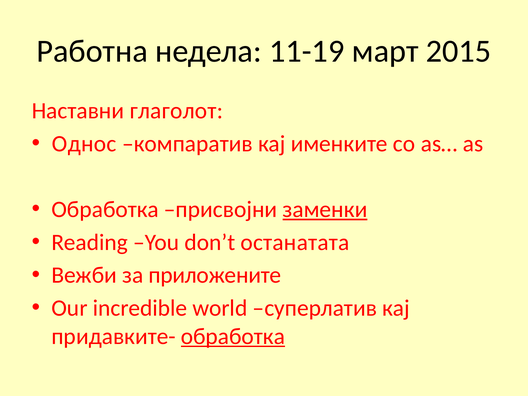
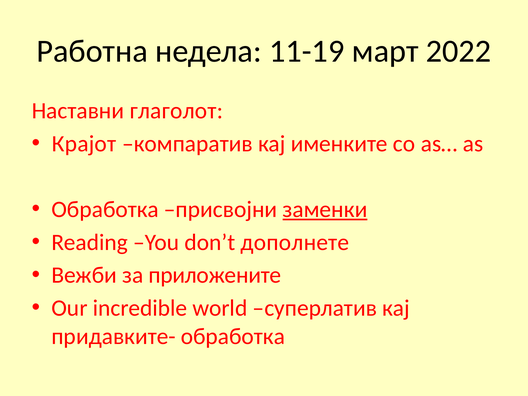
2015: 2015 -> 2022
Однос: Однос -> Крајот
останатата: останатата -> дополнете
обработка at (233, 336) underline: present -> none
